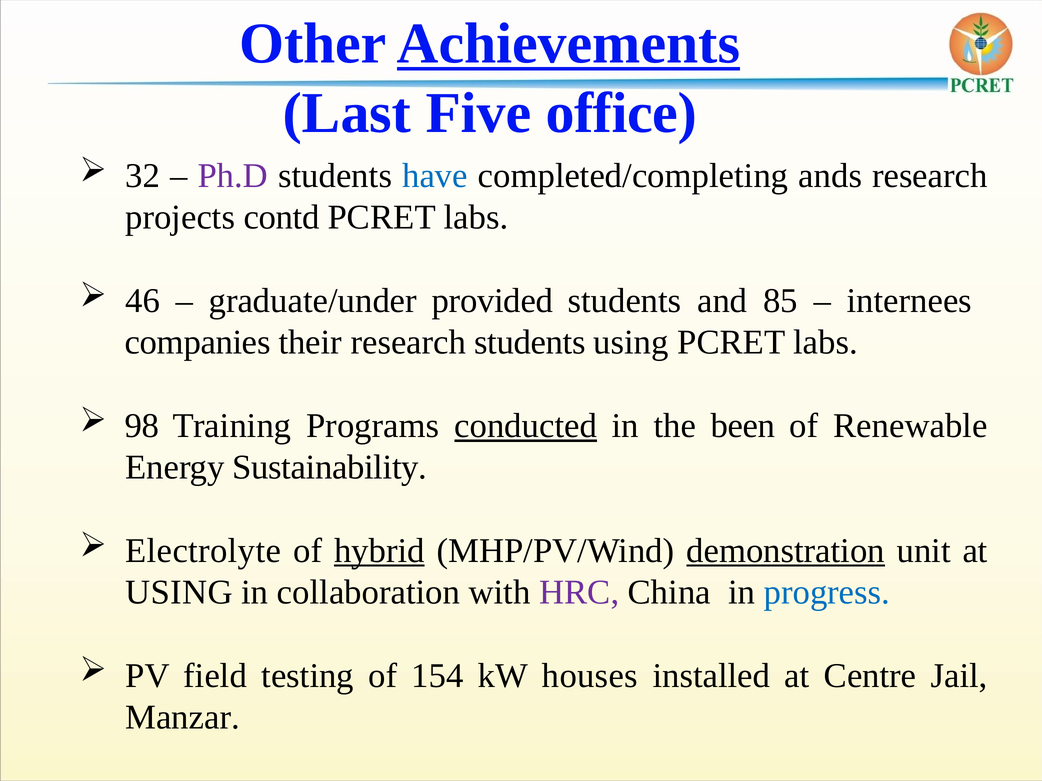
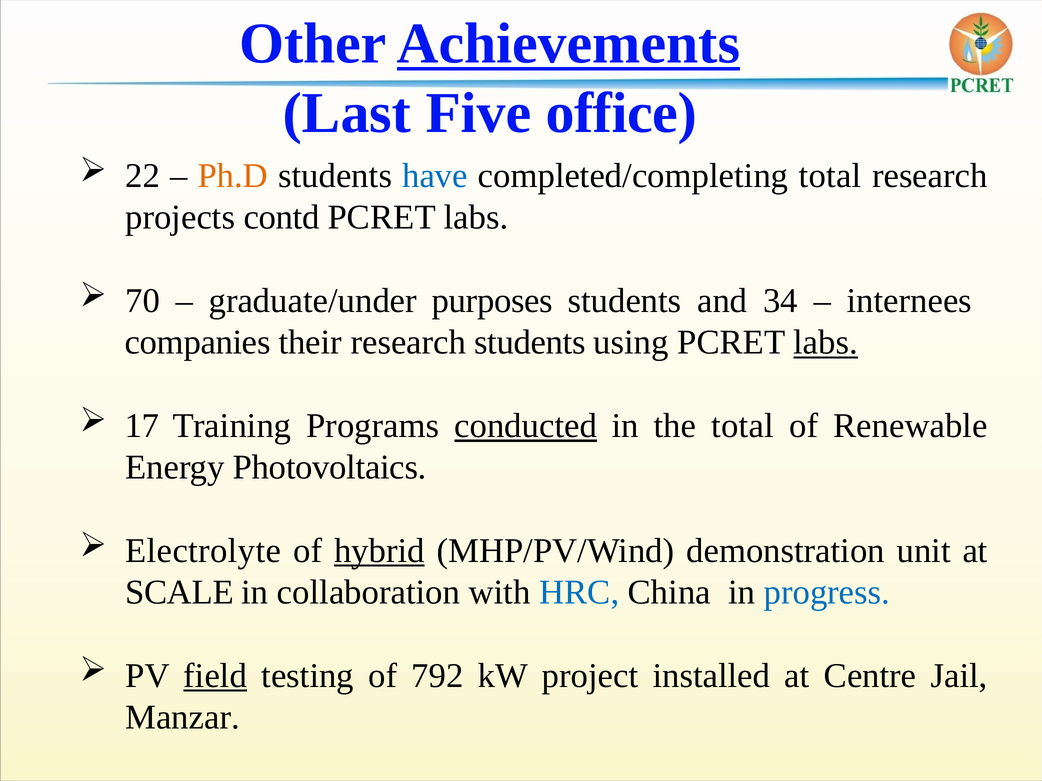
32: 32 -> 22
Ph.D colour: purple -> orange
completed/completing ands: ands -> total
46: 46 -> 70
provided: provided -> purposes
85: 85 -> 34
labs at (826, 343) underline: none -> present
98: 98 -> 17
the been: been -> total
Sustainability: Sustainability -> Photovoltaics
demonstration underline: present -> none
USING at (179, 593): USING -> SCALE
HRC colour: purple -> blue
field underline: none -> present
154: 154 -> 792
houses: houses -> project
